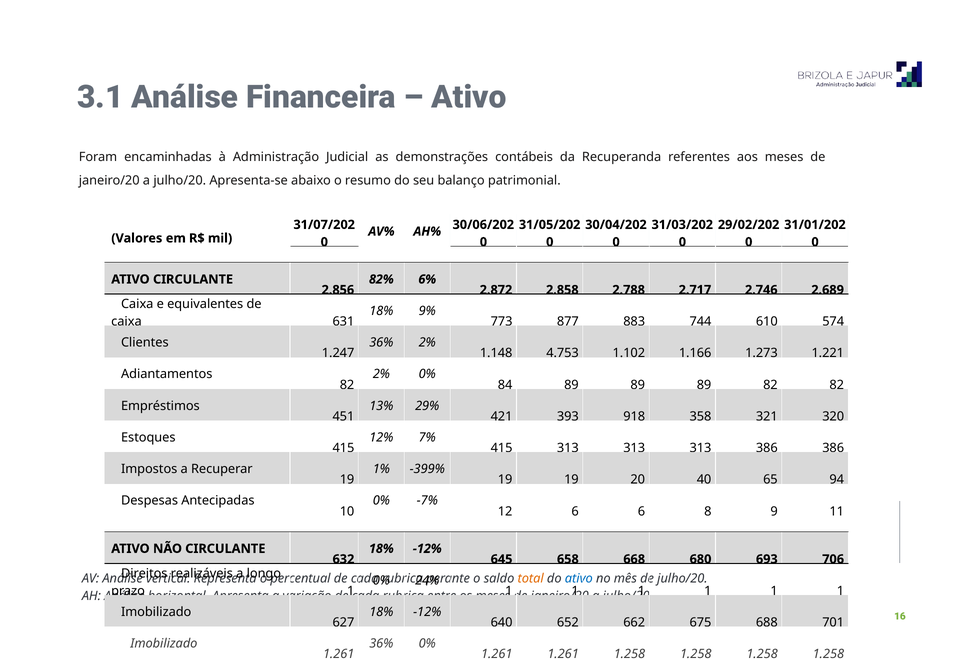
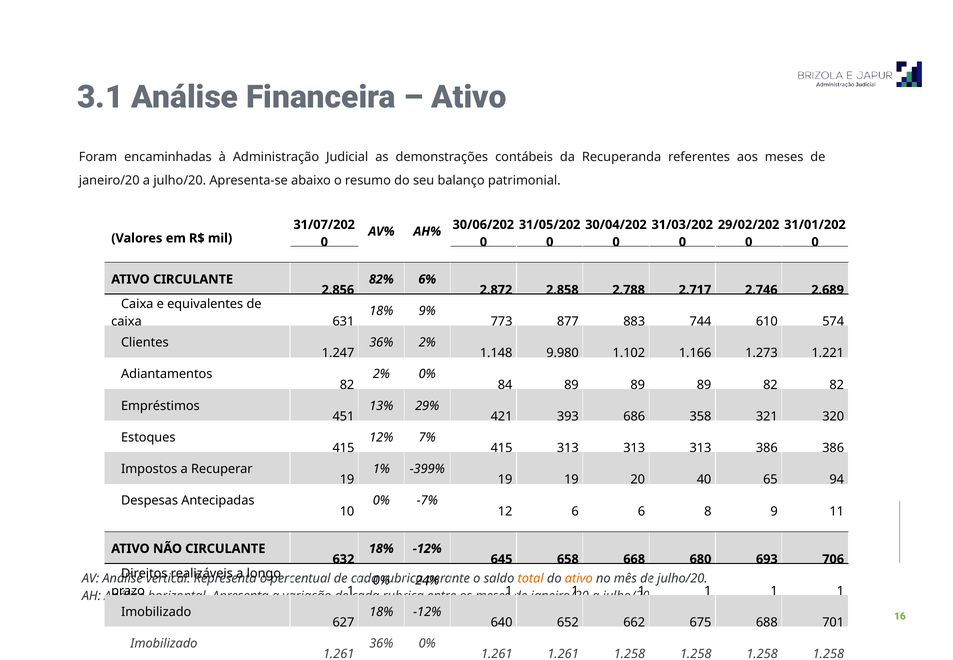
4.753: 4.753 -> 9.980
918: 918 -> 686
ativo at (579, 578) colour: blue -> orange
